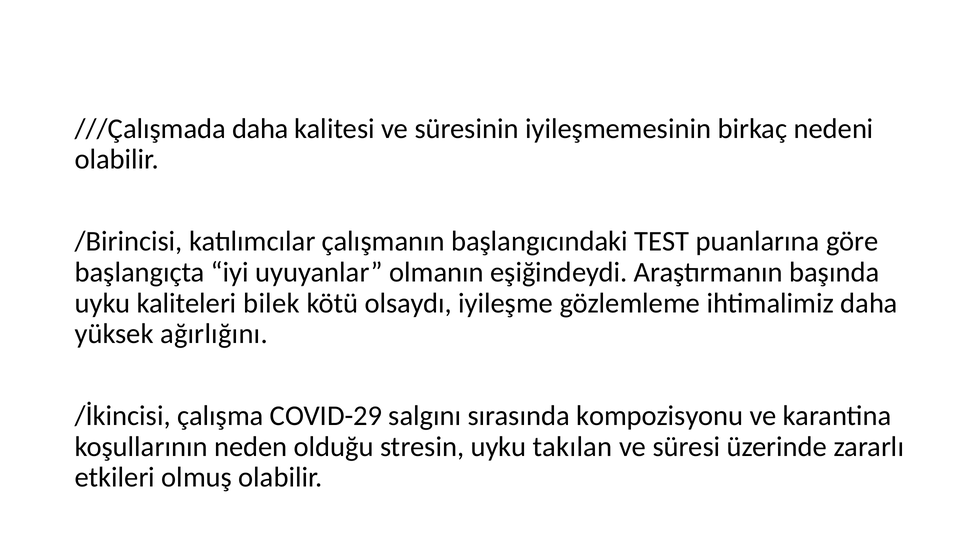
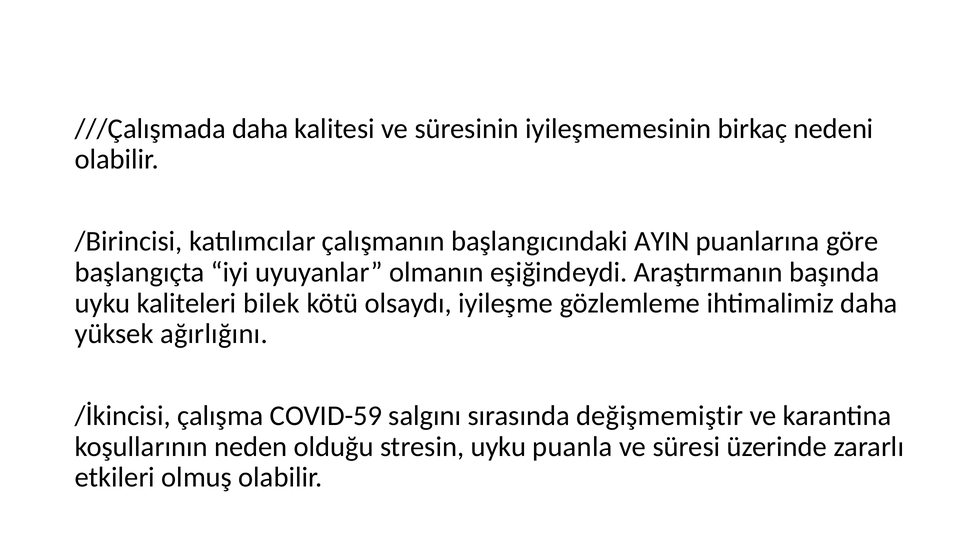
TEST: TEST -> AYIN
COVID-29: COVID-29 -> COVID-59
kompozisyonu: kompozisyonu -> değişmemiştir
takılan: takılan -> puanla
